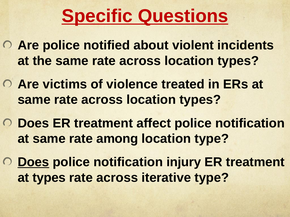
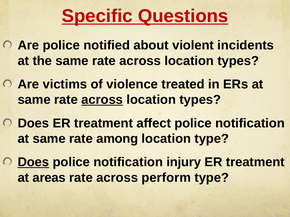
across at (102, 100) underline: none -> present
at types: types -> areas
iterative: iterative -> perform
